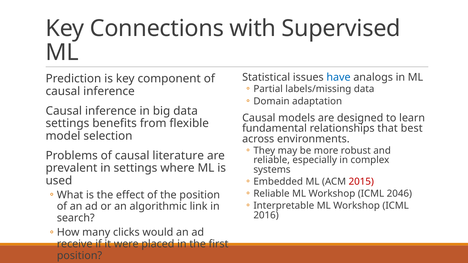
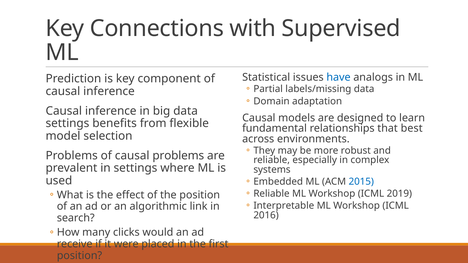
causal literature: literature -> problems
2015 colour: red -> blue
2046: 2046 -> 2019
